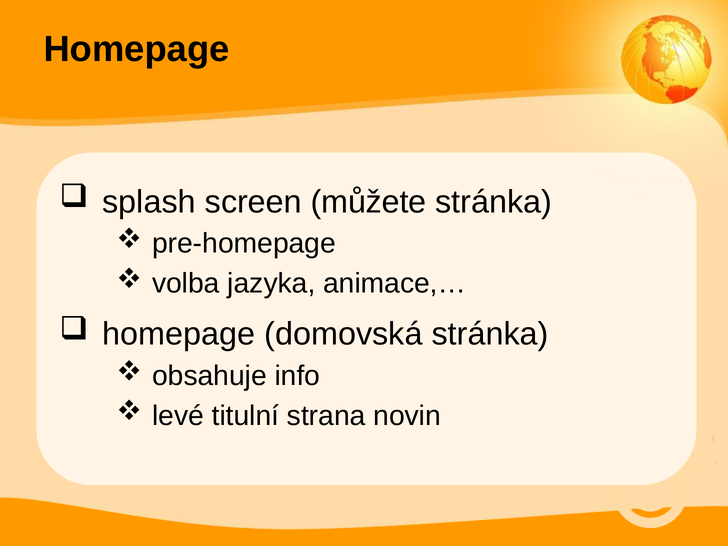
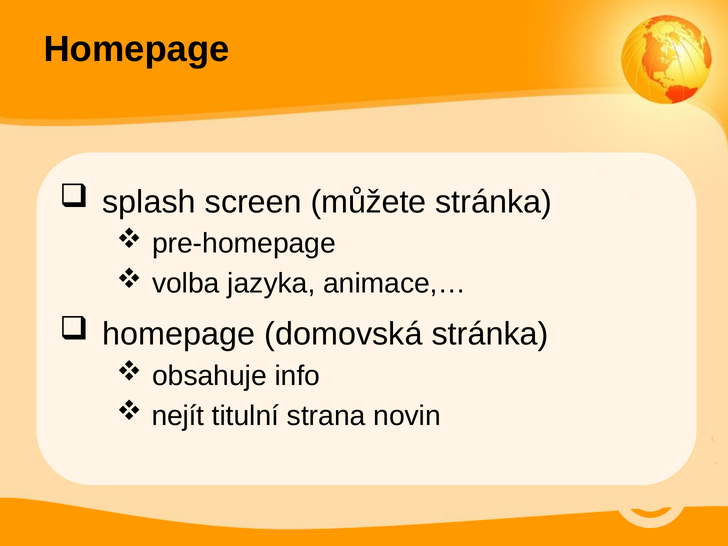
levé: levé -> nejít
